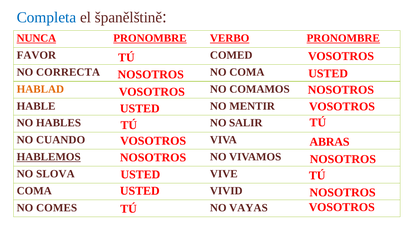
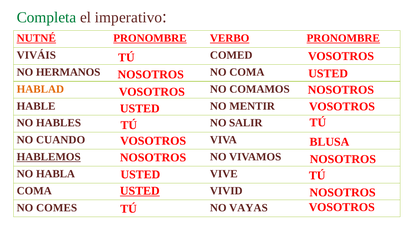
Completa colour: blue -> green
španělštině: španělštině -> imperativo
NUNCA: NUNCA -> NUTNÉ
FAVOR: FAVOR -> VIVÁIS
CORRECTA: CORRECTA -> HERMANOS
ABRAS: ABRAS -> BLUSA
SLOVA: SLOVA -> HABLA
USTED at (140, 191) underline: none -> present
